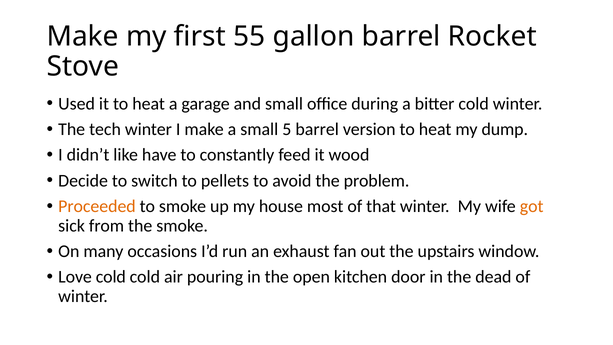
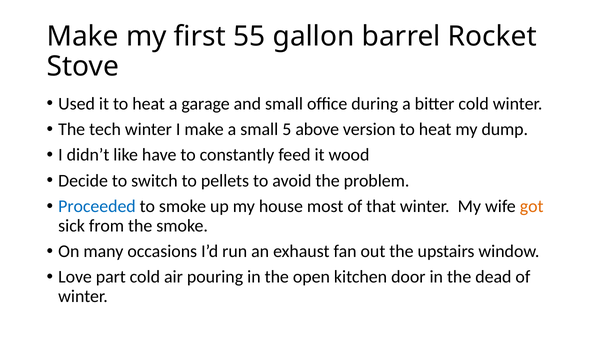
5 barrel: barrel -> above
Proceeded colour: orange -> blue
Love cold: cold -> part
